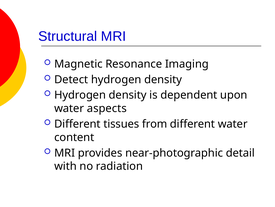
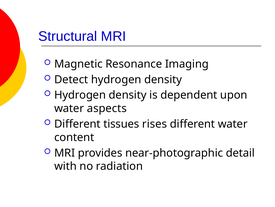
from: from -> rises
